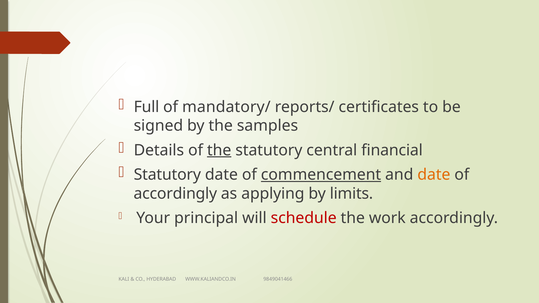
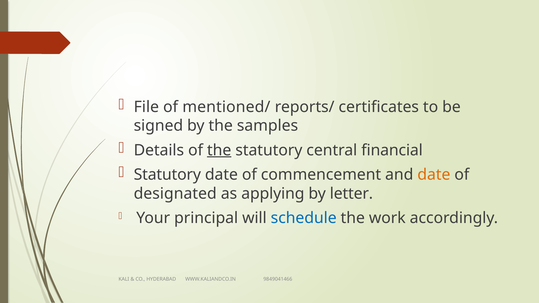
Full: Full -> File
mandatory/: mandatory/ -> mentioned/
commencement underline: present -> none
accordingly at (175, 194): accordingly -> designated
limits: limits -> letter
schedule colour: red -> blue
